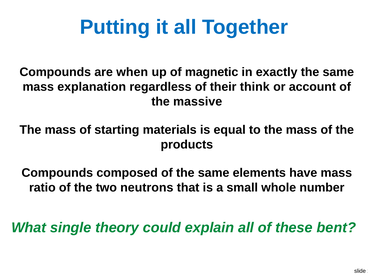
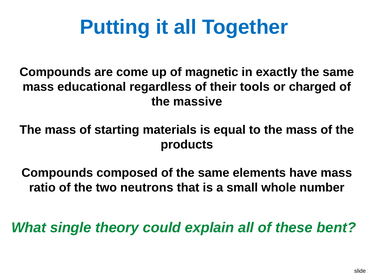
when: when -> come
explanation: explanation -> educational
think: think -> tools
account: account -> charged
